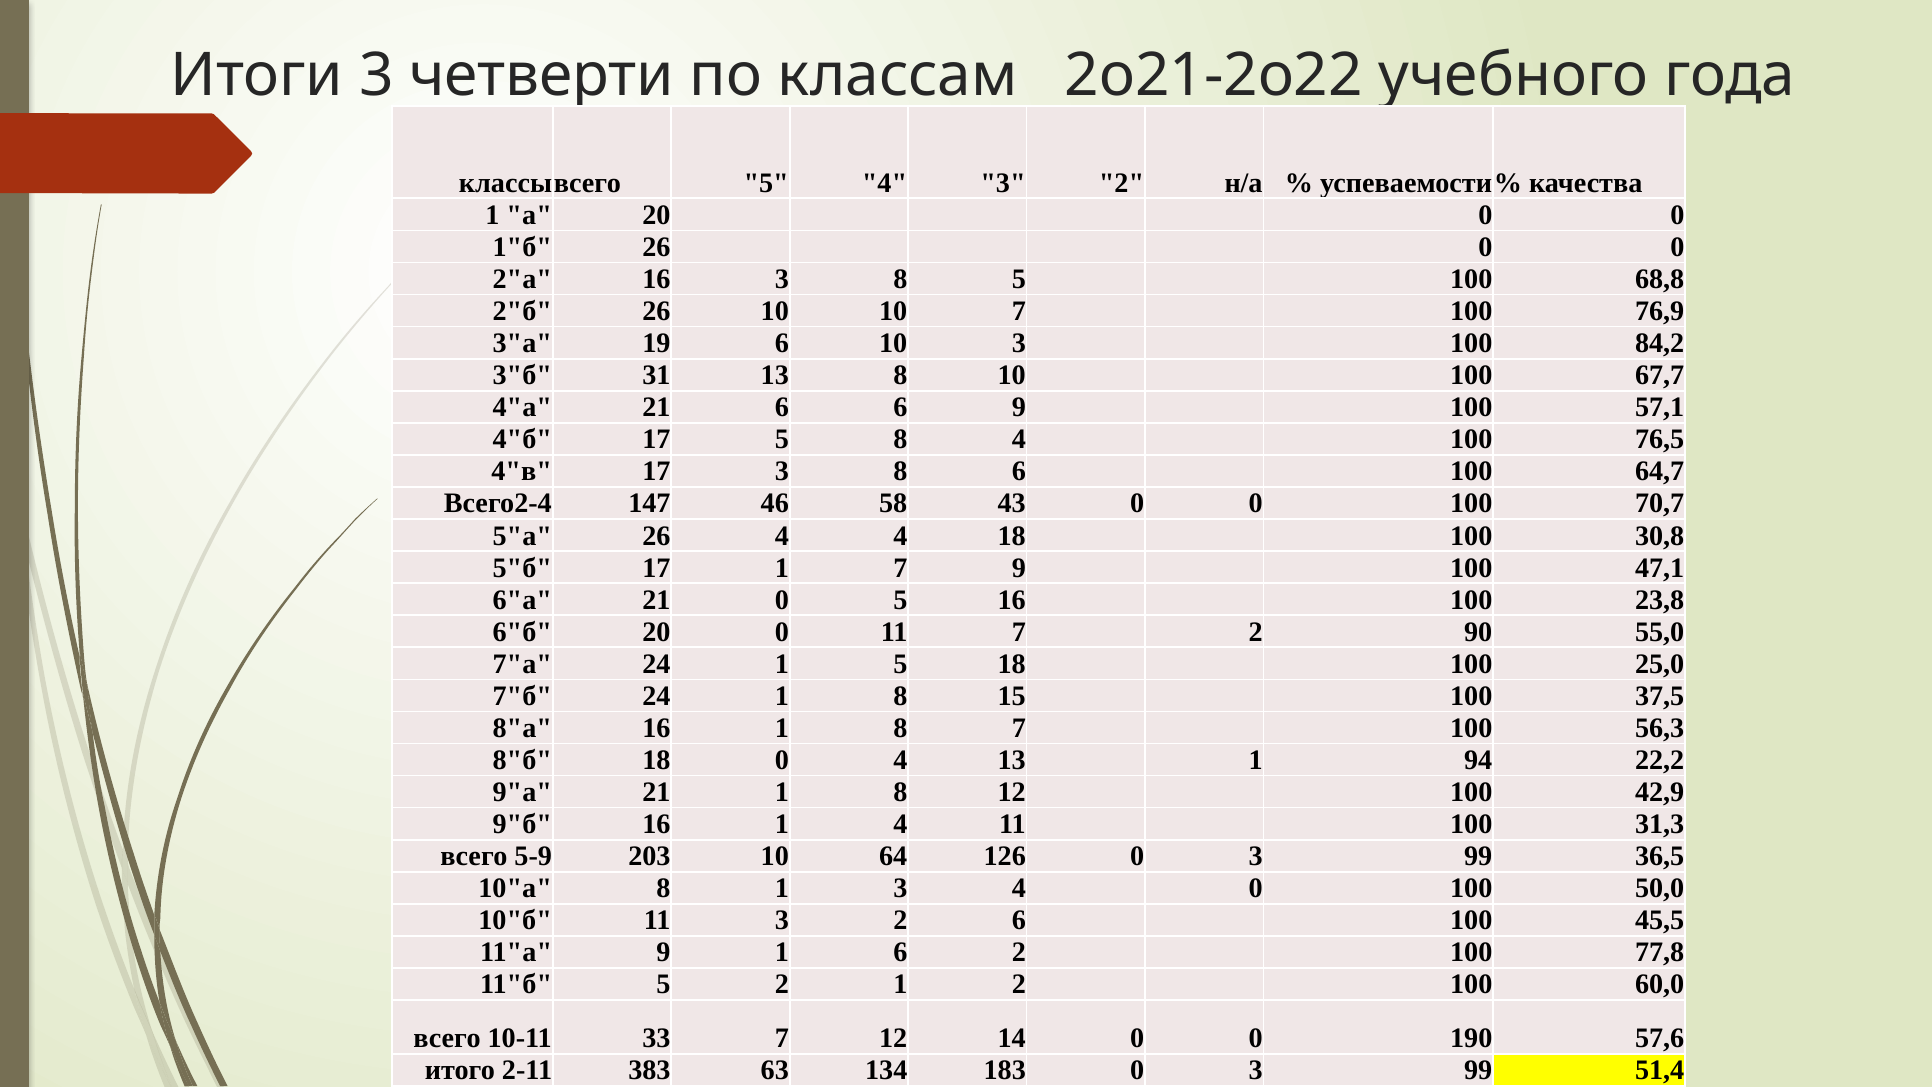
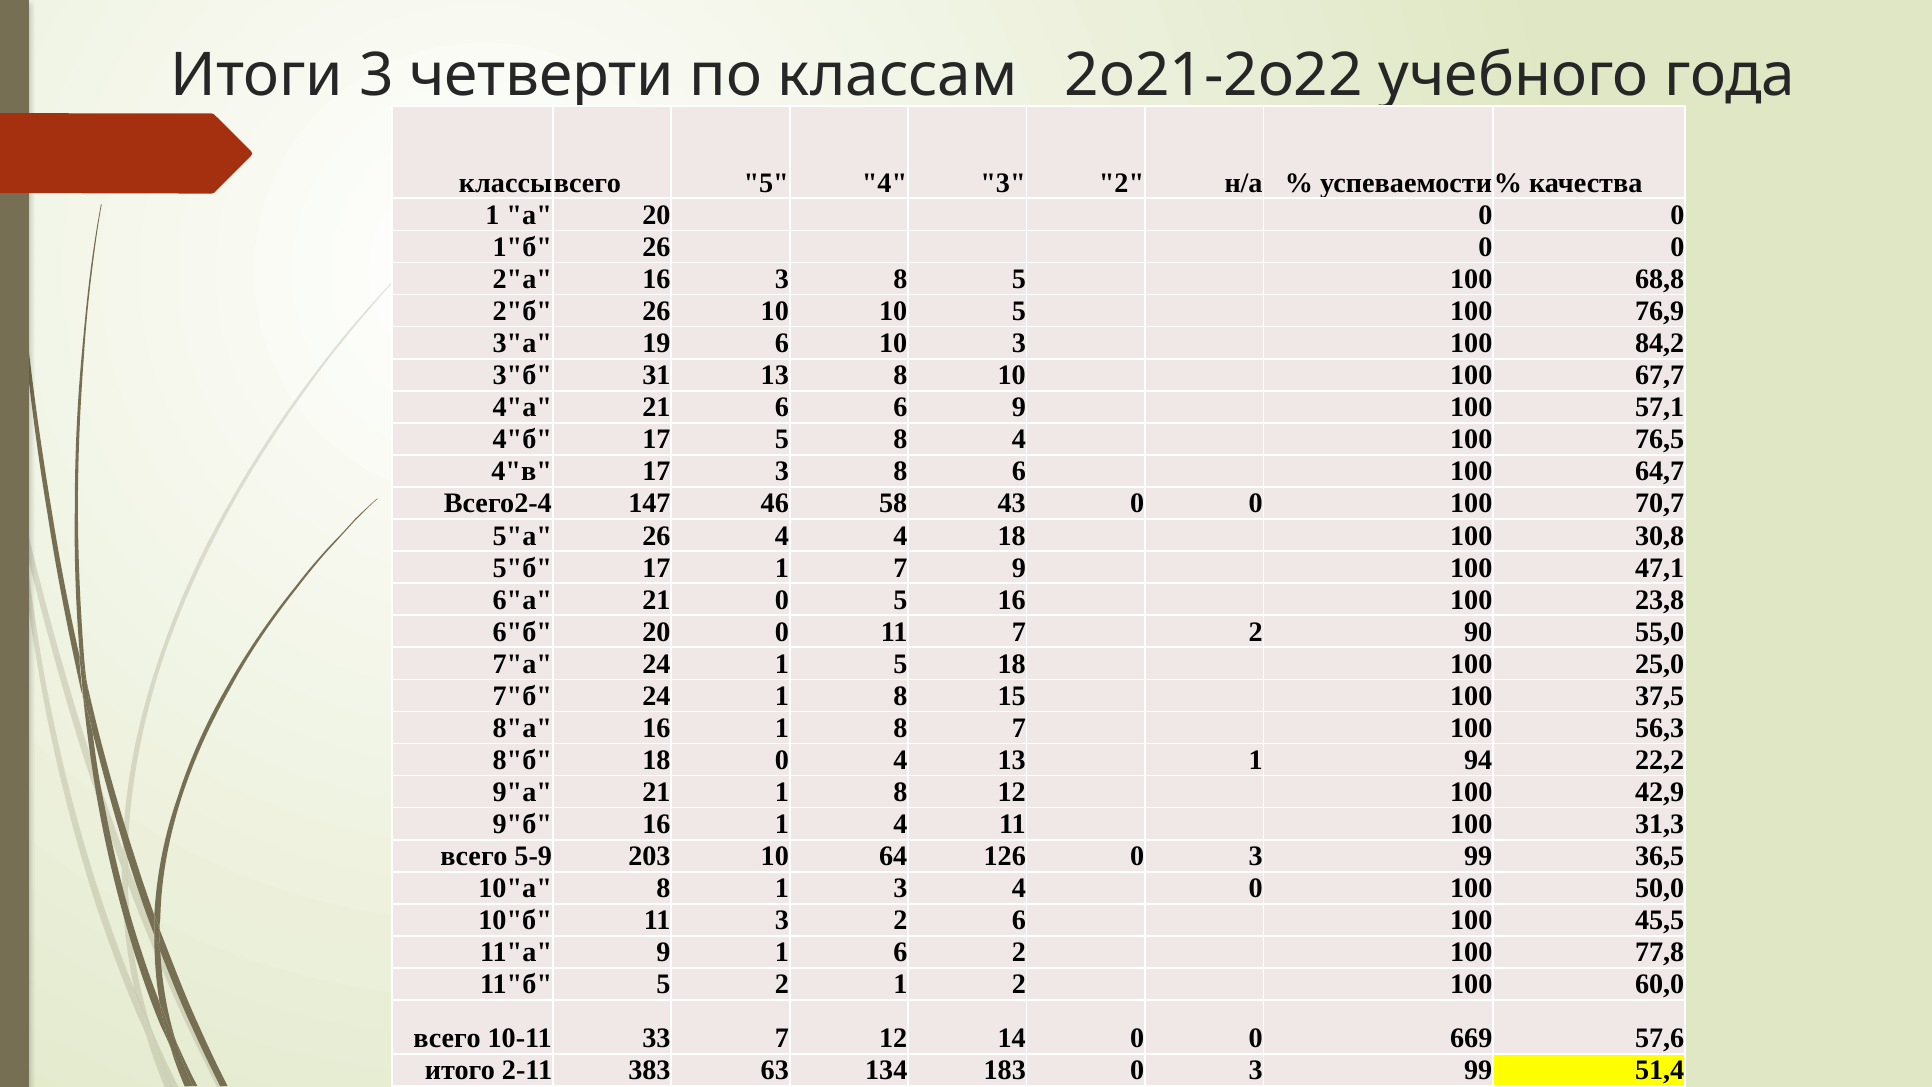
10 7: 7 -> 5
190: 190 -> 669
